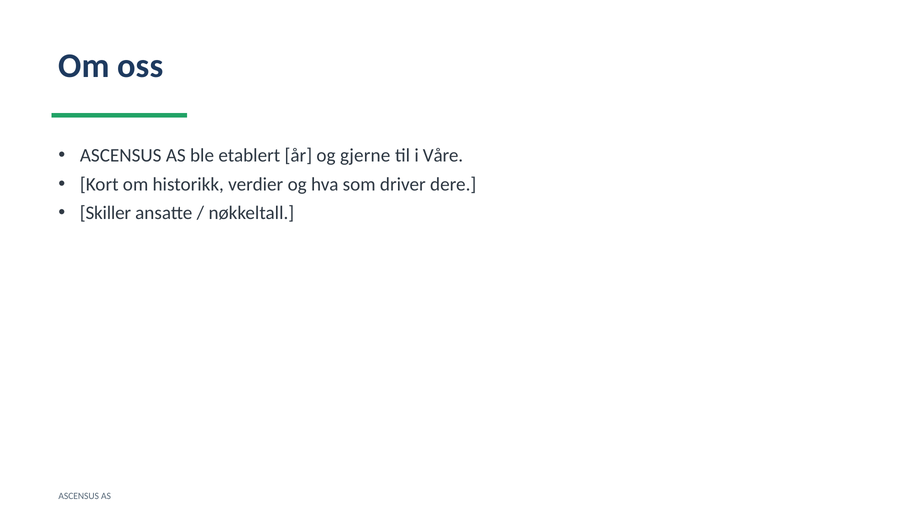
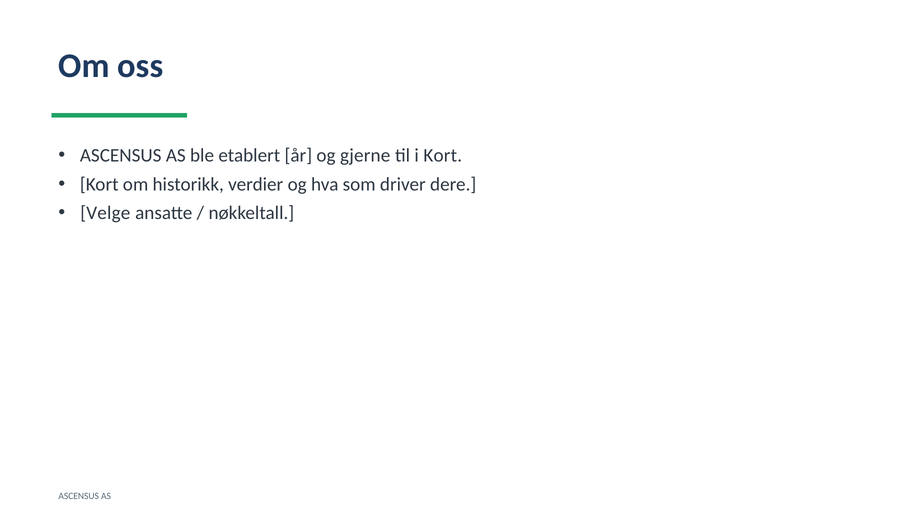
i Våre: Våre -> Kort
Skiller: Skiller -> Velge
